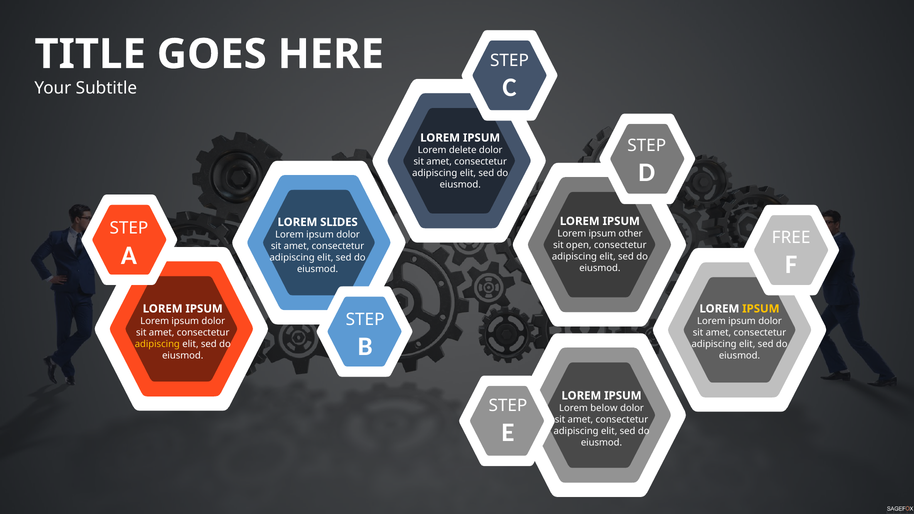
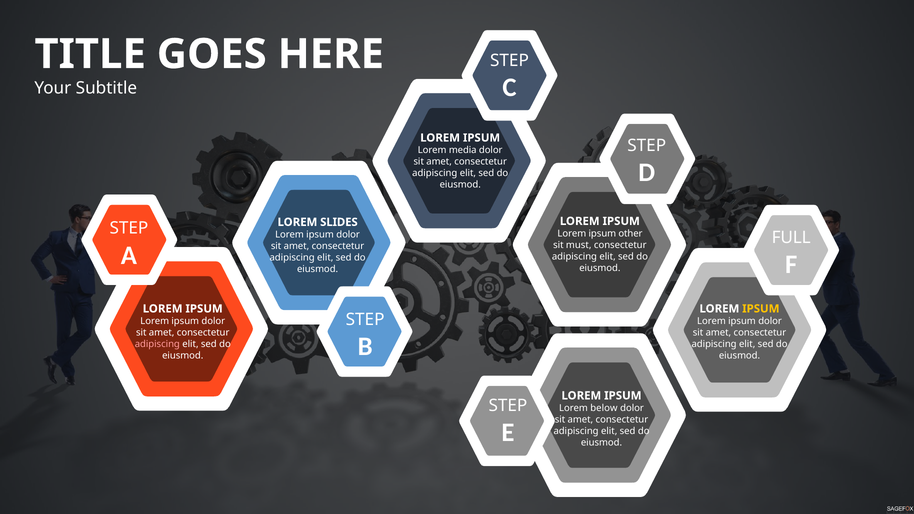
delete: delete -> media
FREE: FREE -> FULL
open: open -> must
adipiscing at (157, 344) colour: yellow -> pink
